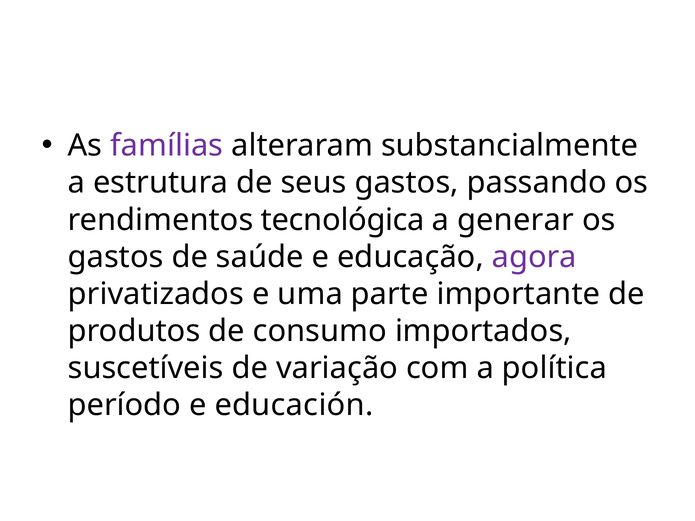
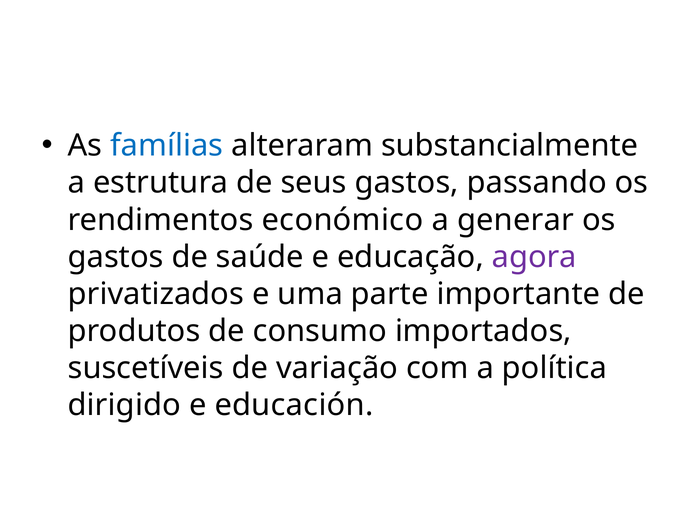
famílias colour: purple -> blue
tecnológica: tecnológica -> económico
período: período -> dirigido
